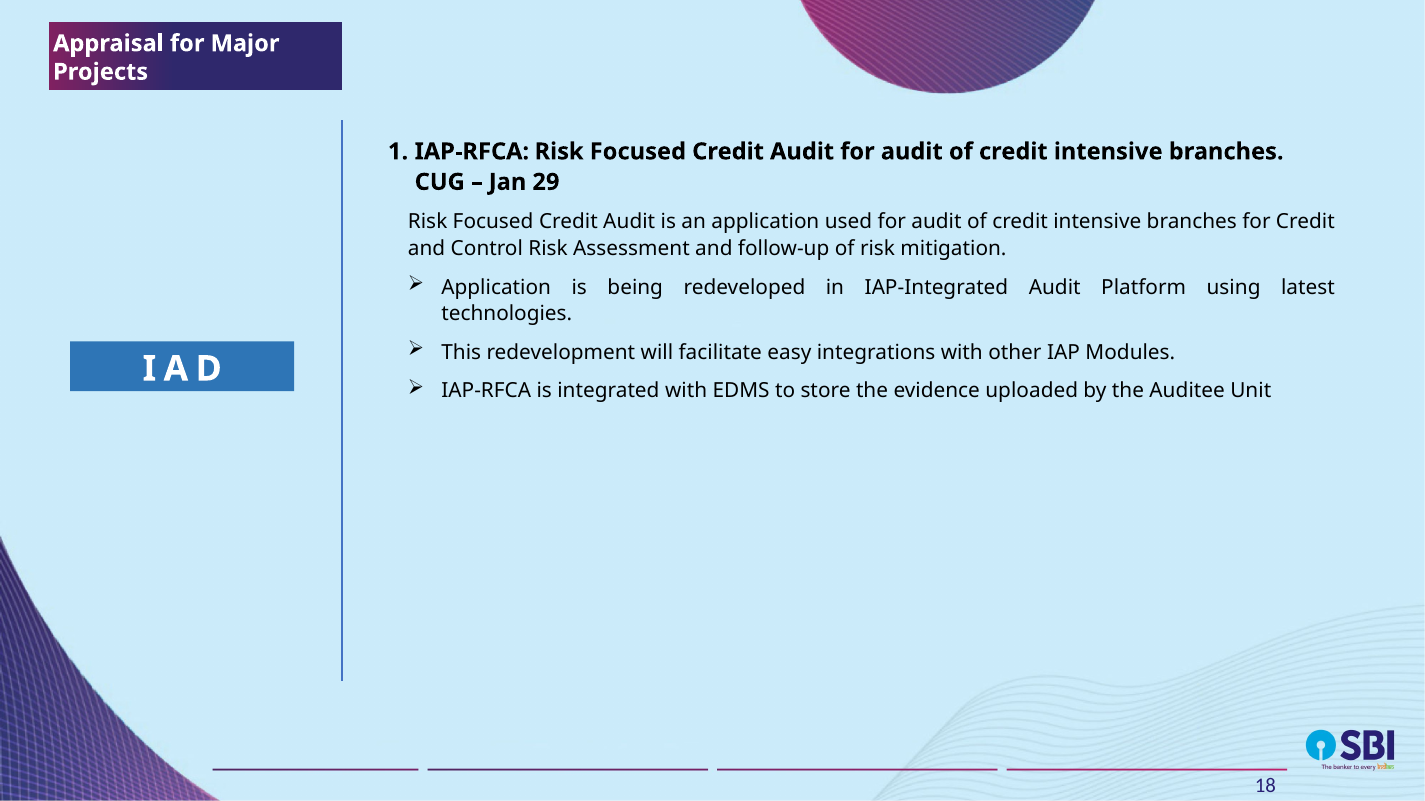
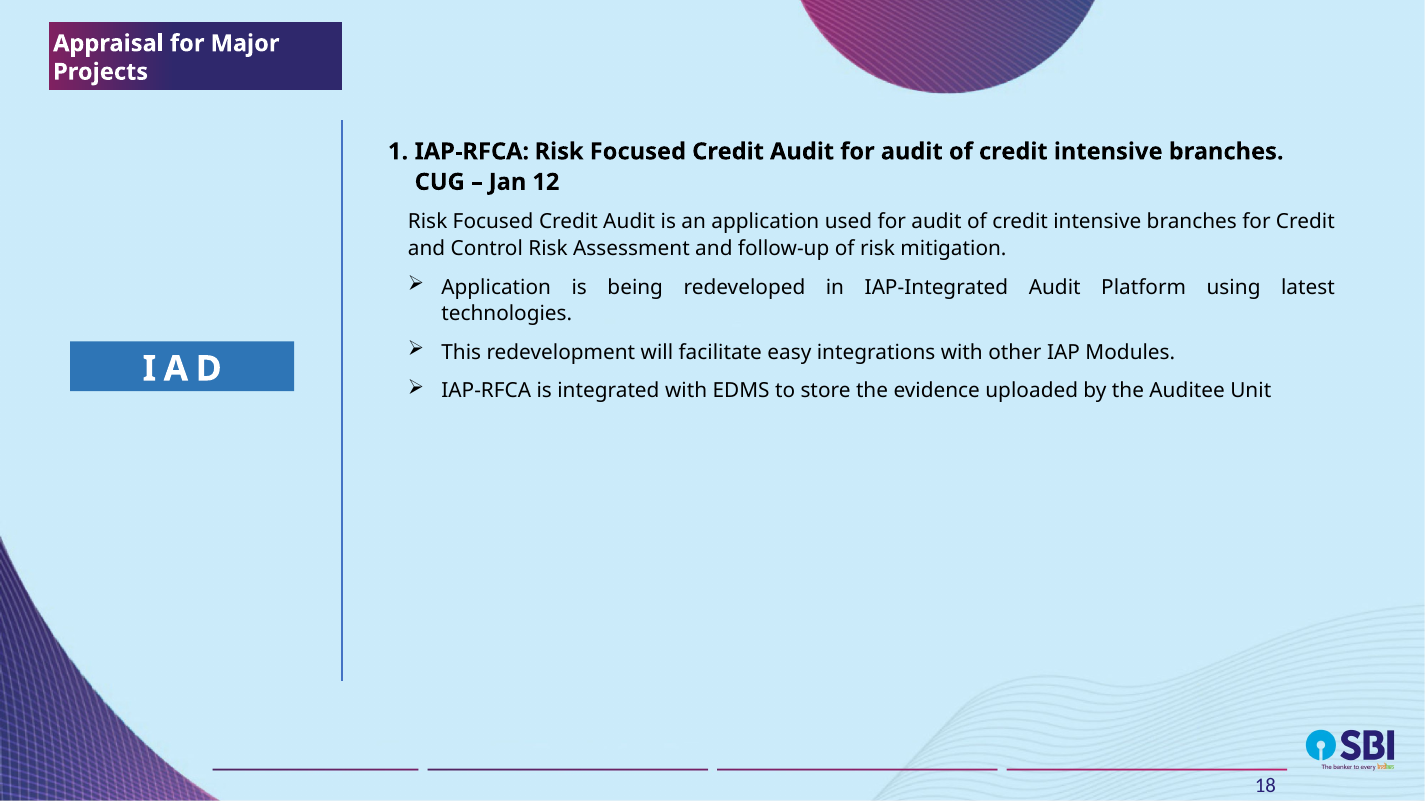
29: 29 -> 12
